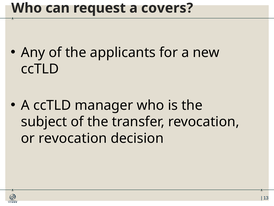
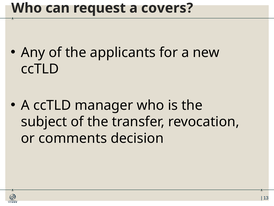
or revocation: revocation -> comments
